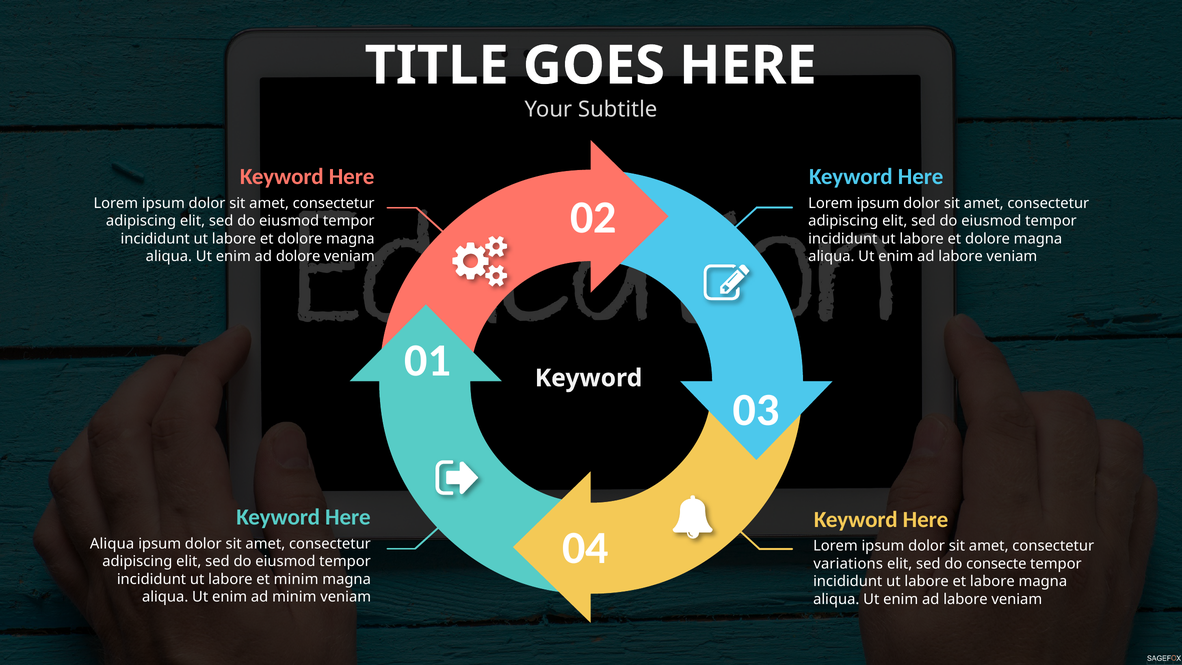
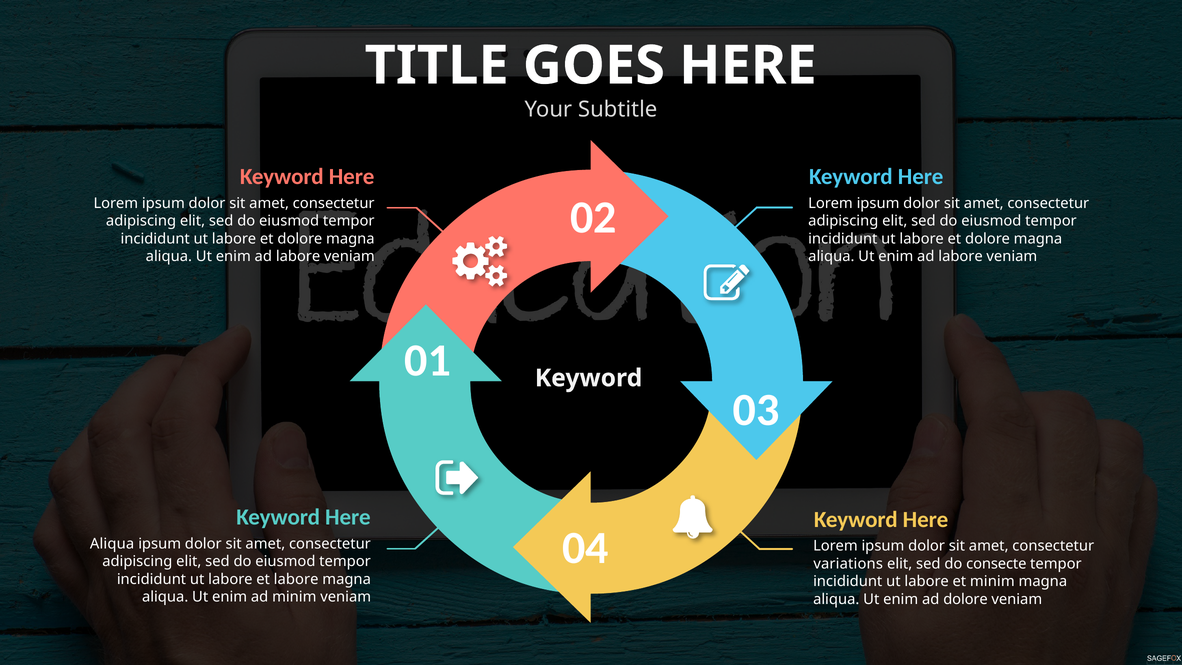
dolore at (298, 257): dolore -> labore
et minim: minim -> labore
et labore: labore -> minim
labore at (965, 599): labore -> dolore
